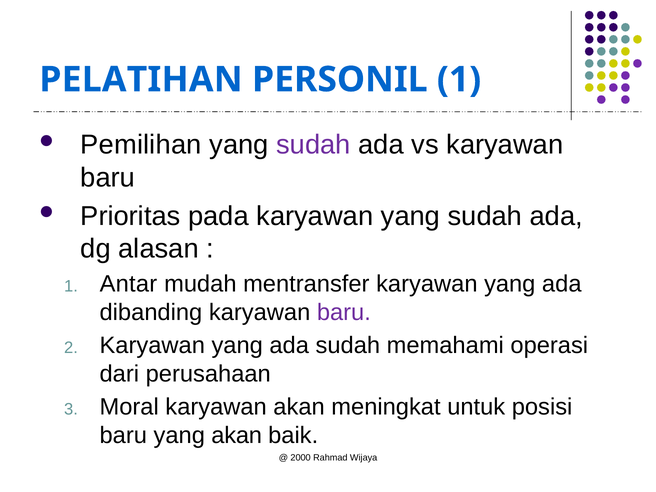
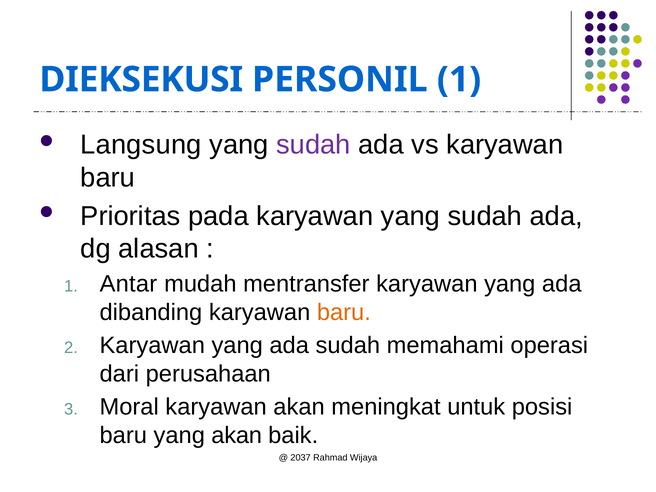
PELATIHAN: PELATIHAN -> DIEKSEKUSI
Pemilihan: Pemilihan -> Langsung
baru at (344, 312) colour: purple -> orange
2000: 2000 -> 2037
